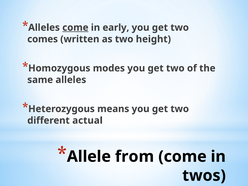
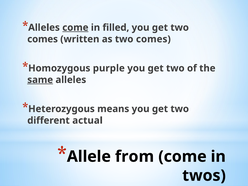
early: early -> filled
as two height: height -> comes
modes: modes -> purple
same underline: none -> present
